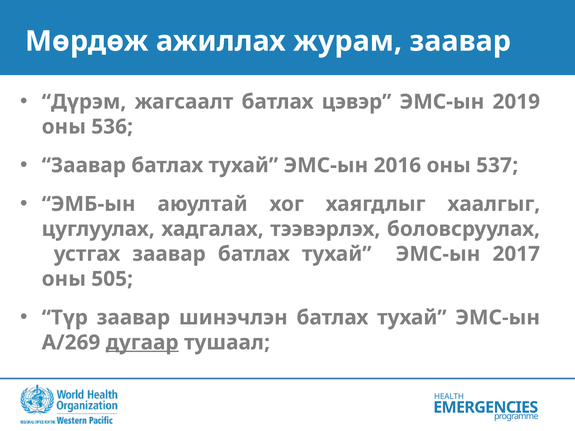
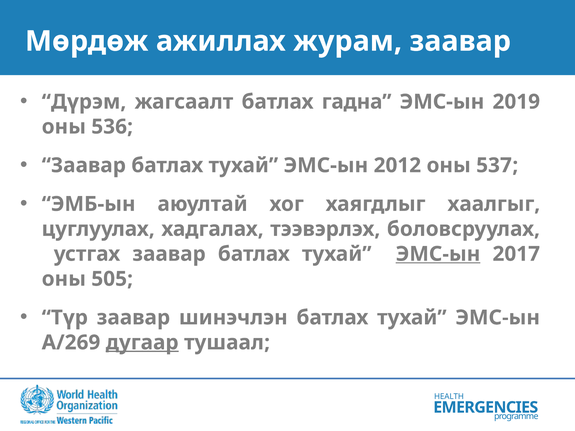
цэвэр: цэвэр -> гадна
2016: 2016 -> 2012
ЭМС-ын at (438, 254) underline: none -> present
